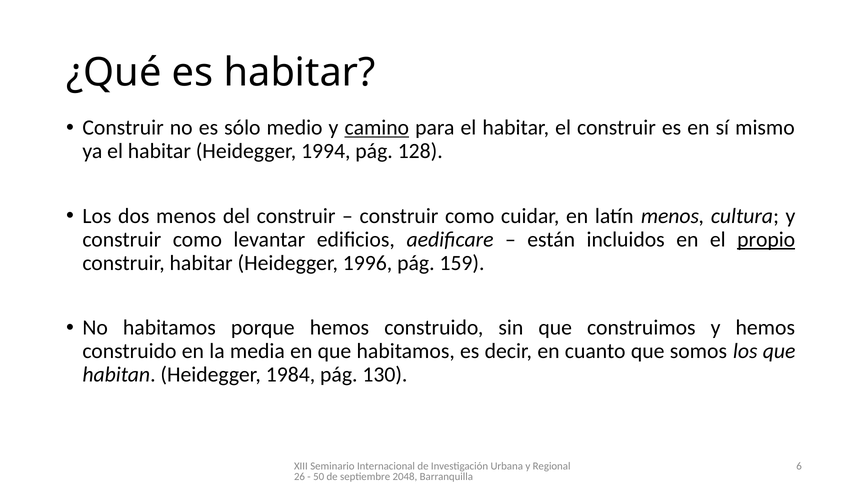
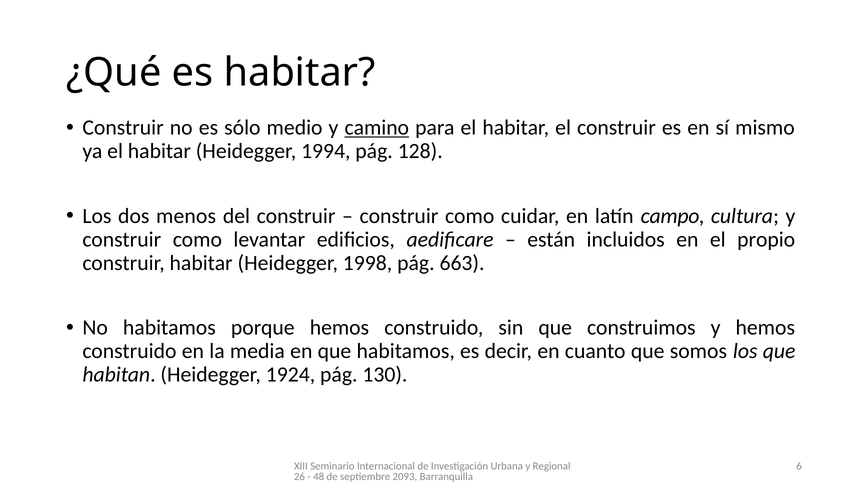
latín menos: menos -> campo
propio underline: present -> none
1996: 1996 -> 1998
159: 159 -> 663
1984: 1984 -> 1924
50: 50 -> 48
2048: 2048 -> 2093
